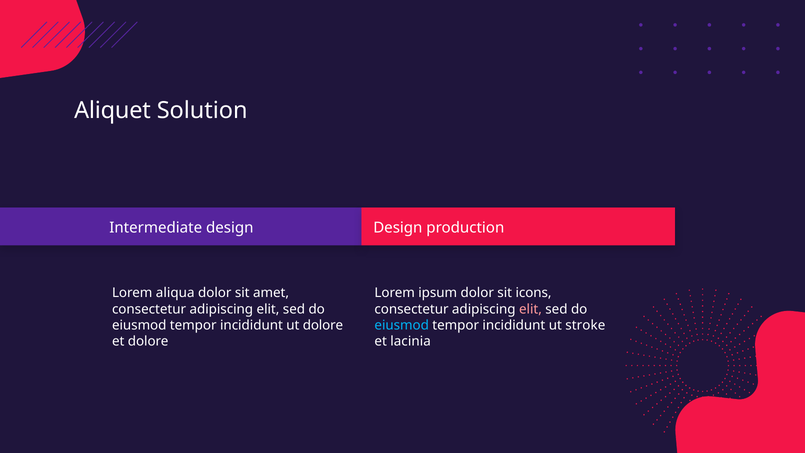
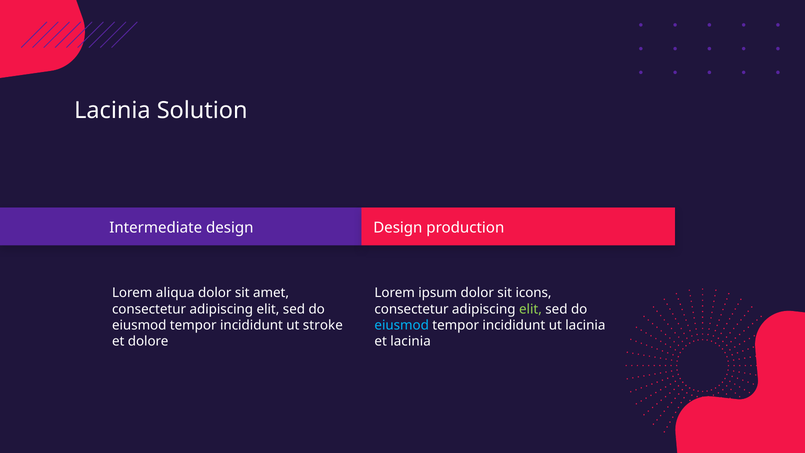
Aliquet at (112, 111): Aliquet -> Lacinia
elit at (530, 309) colour: pink -> light green
ut dolore: dolore -> stroke
ut stroke: stroke -> lacinia
